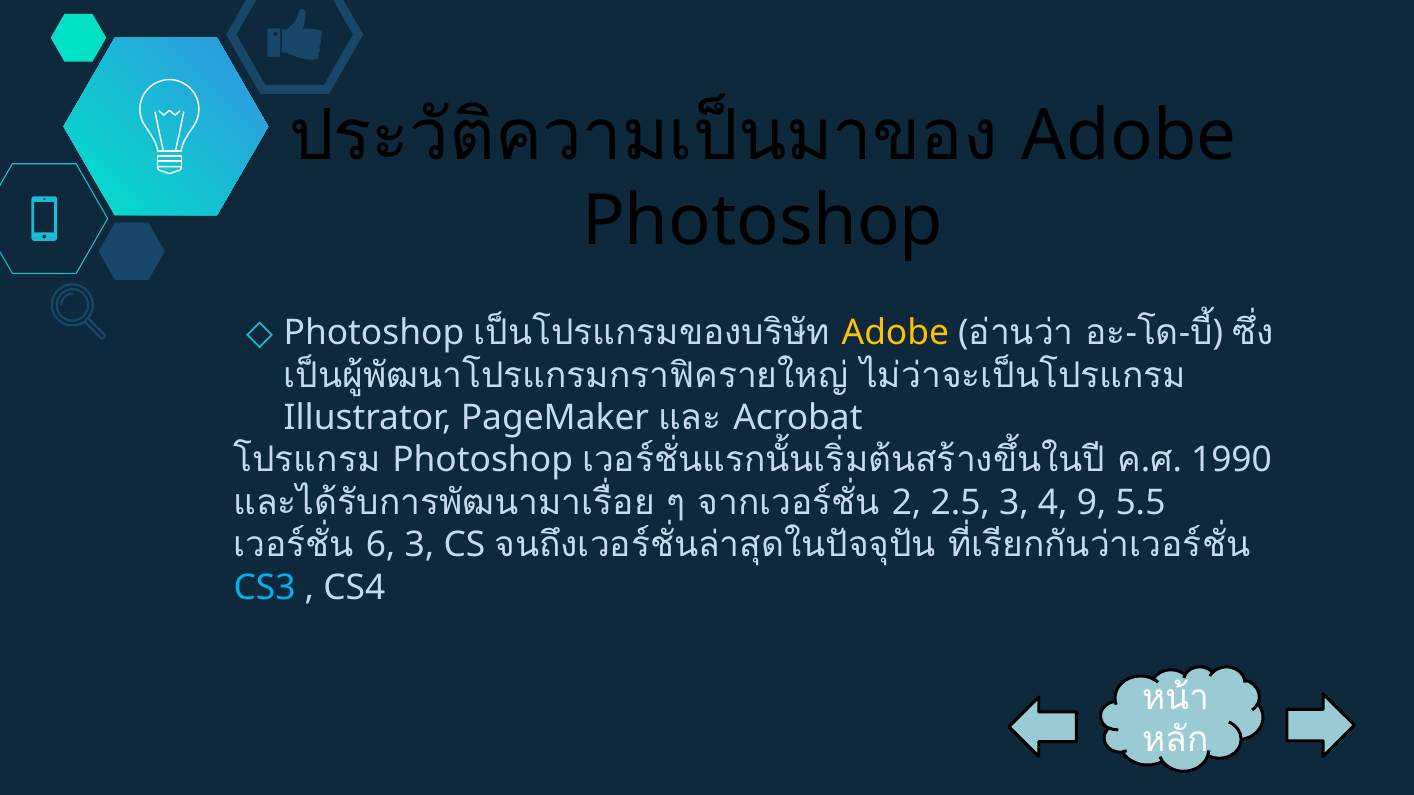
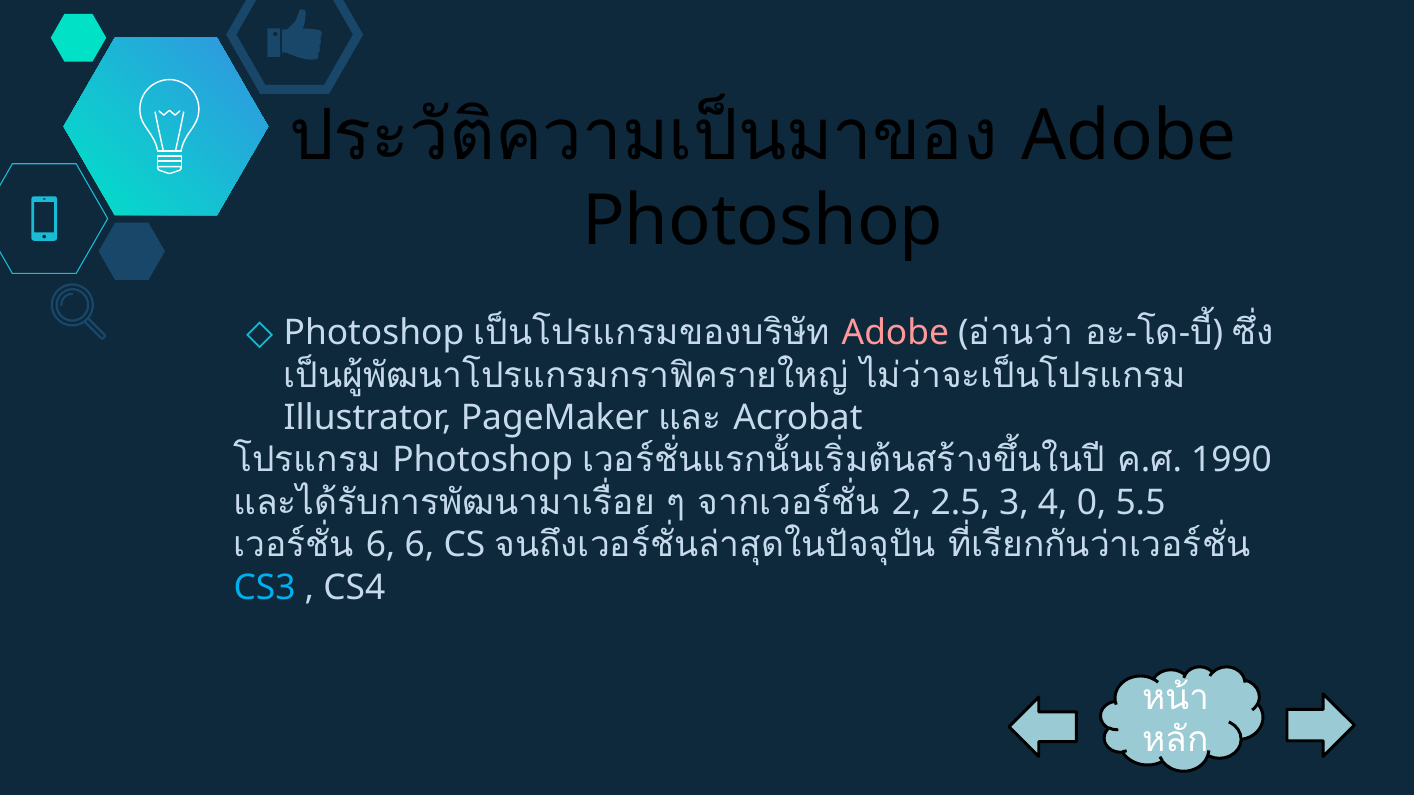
Adobe at (895, 333) colour: yellow -> pink
9: 9 -> 0
6 3: 3 -> 6
